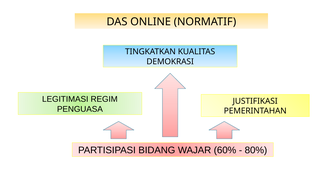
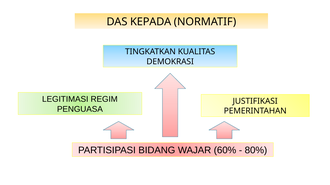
ONLINE: ONLINE -> KEPADA
